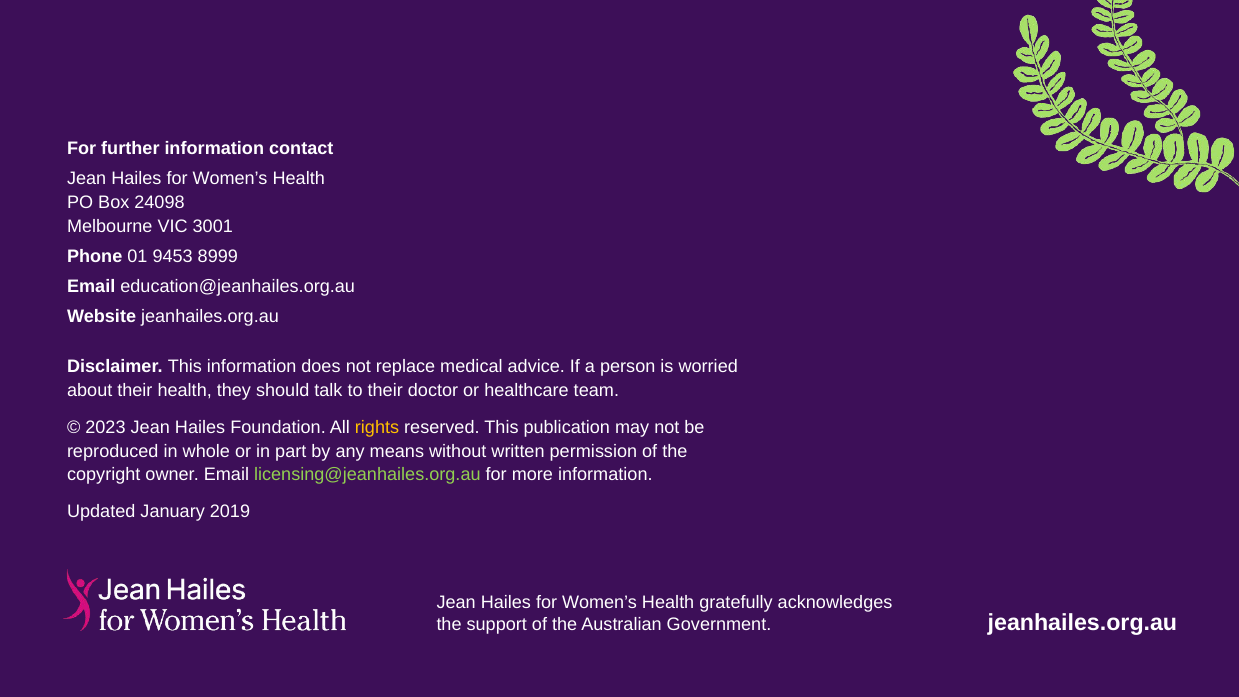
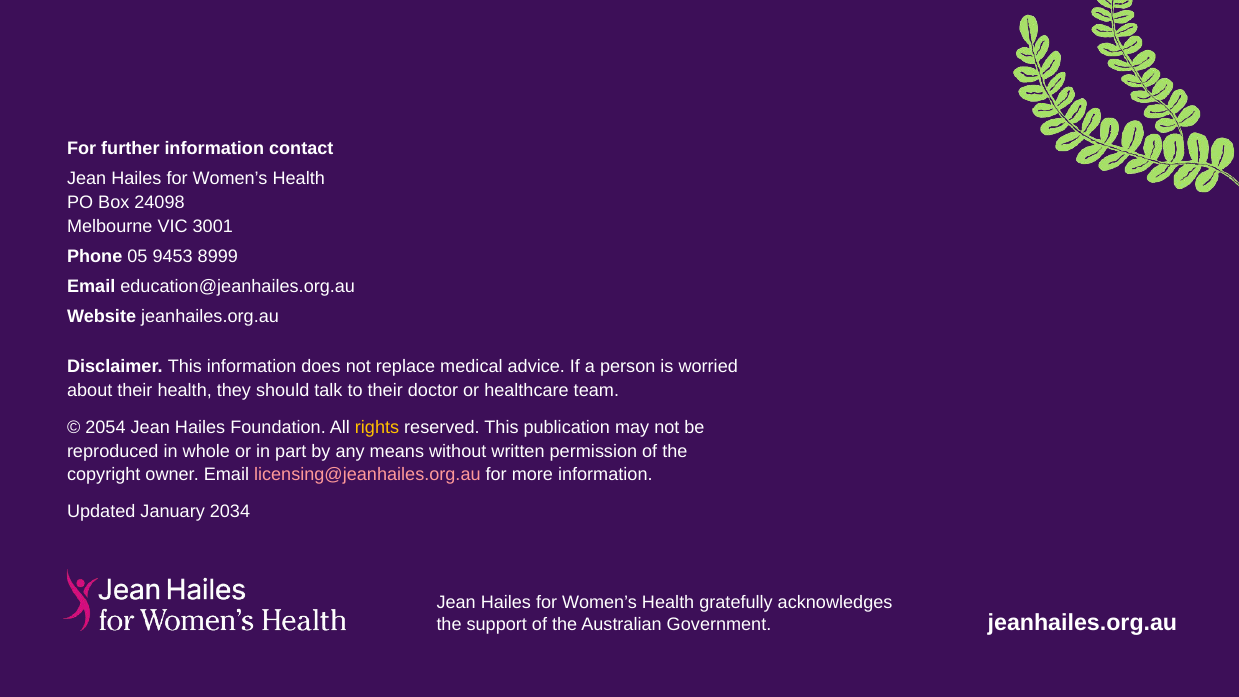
01: 01 -> 05
2023: 2023 -> 2054
licensing@jeanhailes.org.au colour: light green -> pink
2019: 2019 -> 2034
